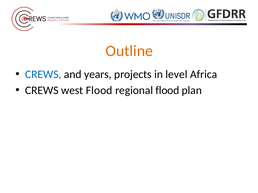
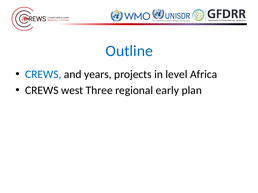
Outline colour: orange -> blue
west Flood: Flood -> Three
regional flood: flood -> early
